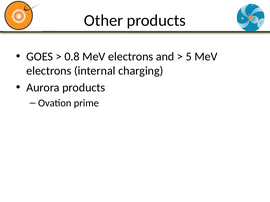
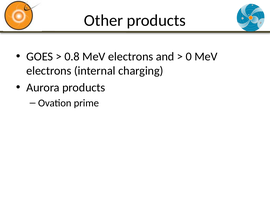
5: 5 -> 0
